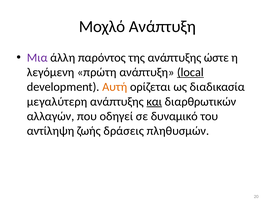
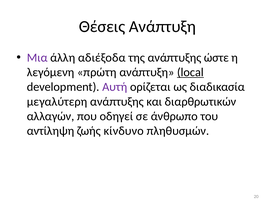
Μοχλό: Μοχλό -> Θέσεις
παρόντος: παρόντος -> αδιέξοδα
Αυτή colour: orange -> purple
και underline: present -> none
δυναμικό: δυναμικό -> άνθρωπο
δράσεις: δράσεις -> κίνδυνο
